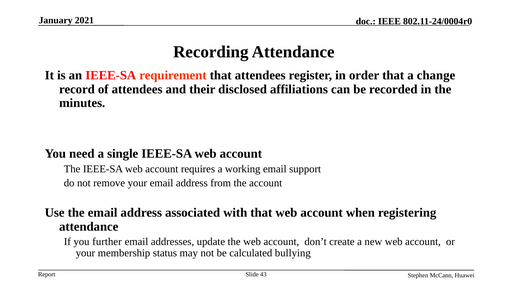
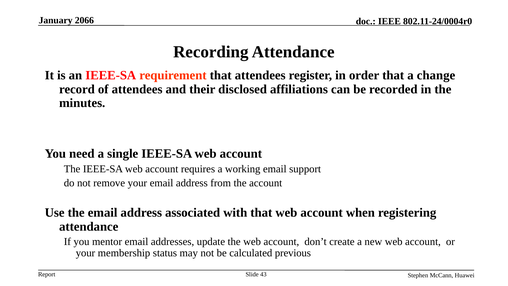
2021: 2021 -> 2066
further: further -> mentor
bullying: bullying -> previous
